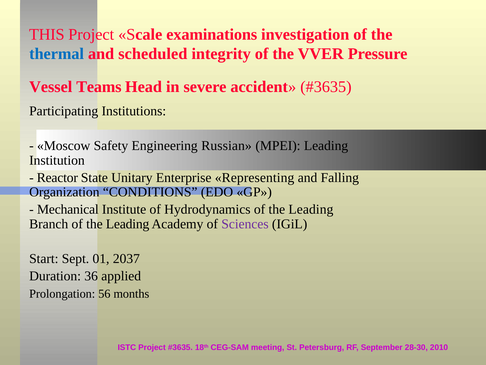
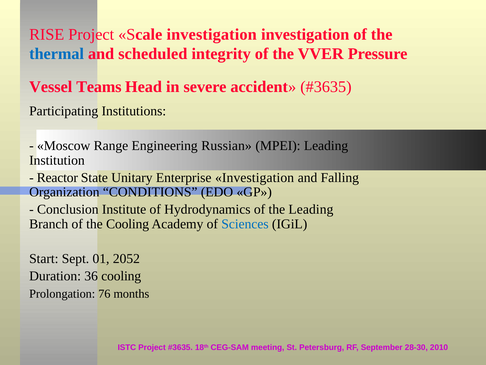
THIS: THIS -> RISE
Scale examinations: examinations -> investigation
Safety: Safety -> Range
Enterprise Representing: Representing -> Investigation
Mechanical: Mechanical -> Conclusion
Branch of the Leading: Leading -> Cooling
Sciences colour: purple -> blue
2037: 2037 -> 2052
36 applied: applied -> cooling
56: 56 -> 76
